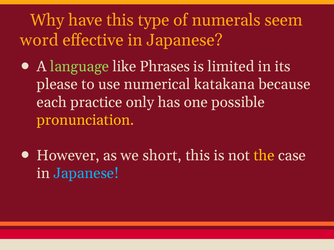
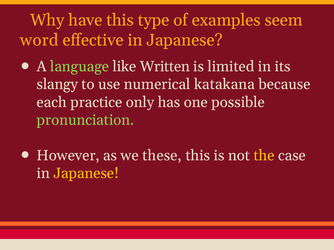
numerals: numerals -> examples
Phrases: Phrases -> Written
please: please -> slangy
pronunciation colour: yellow -> light green
short: short -> these
Japanese at (86, 174) colour: light blue -> yellow
